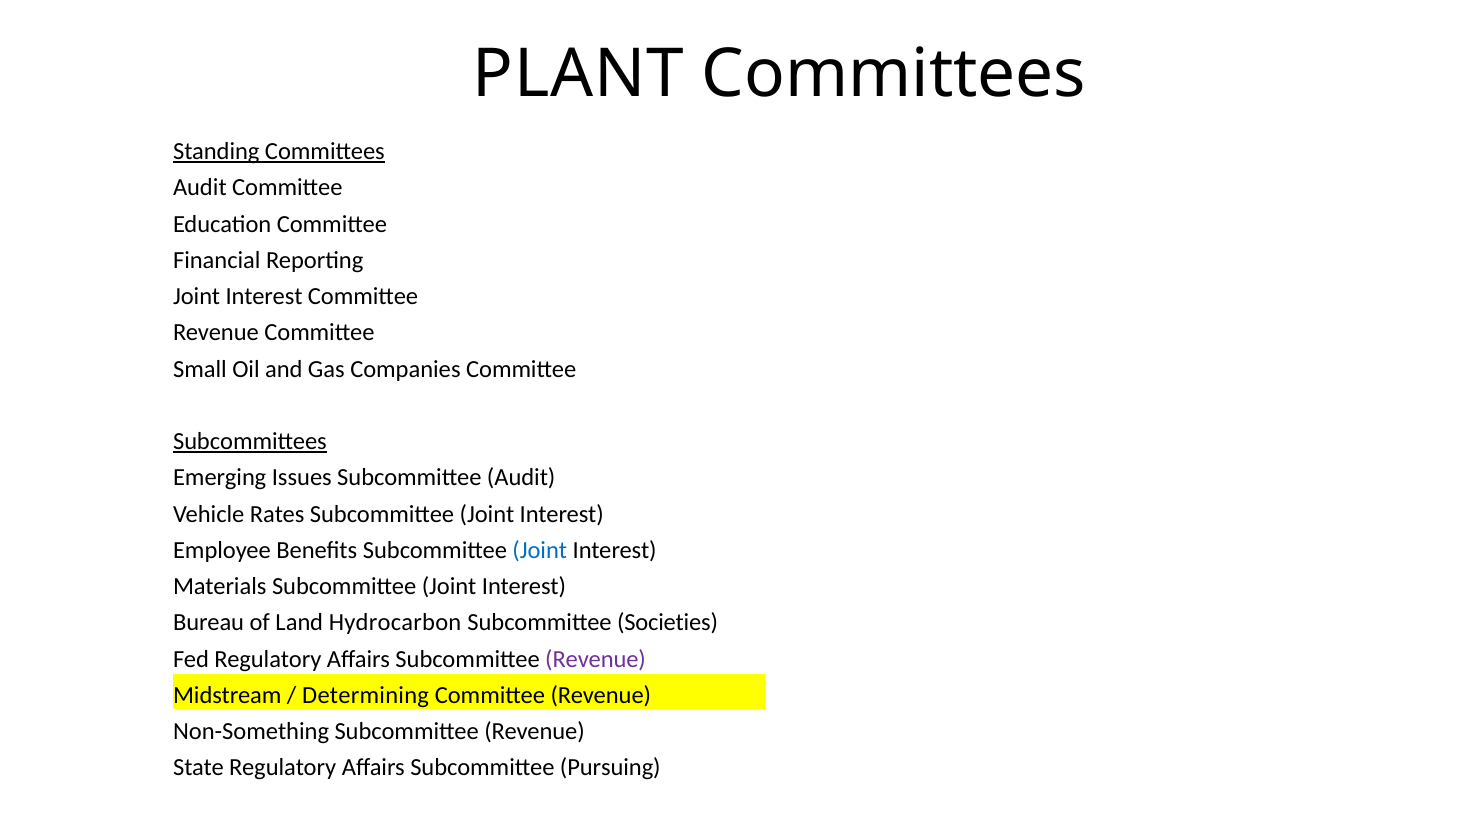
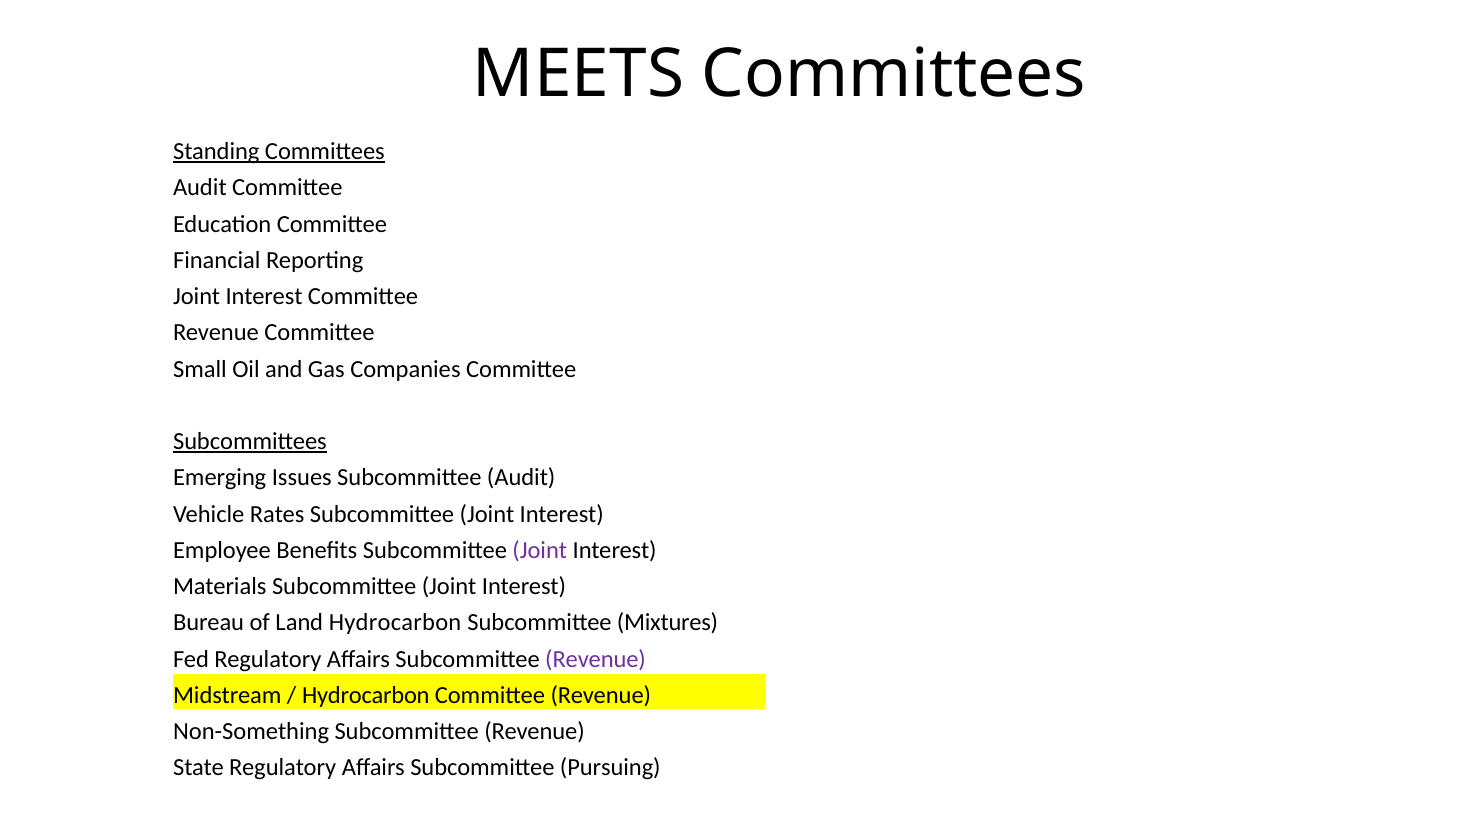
PLANT: PLANT -> MEETS
Joint at (540, 550) colour: blue -> purple
Societies: Societies -> Mixtures
Determining at (366, 695): Determining -> Hydrocarbon
